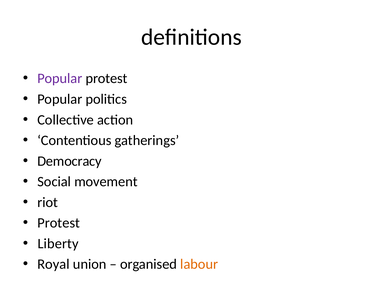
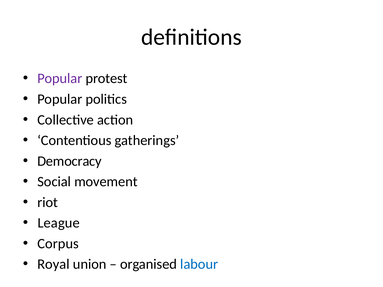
Protest at (59, 223): Protest -> League
Liberty: Liberty -> Corpus
labour colour: orange -> blue
